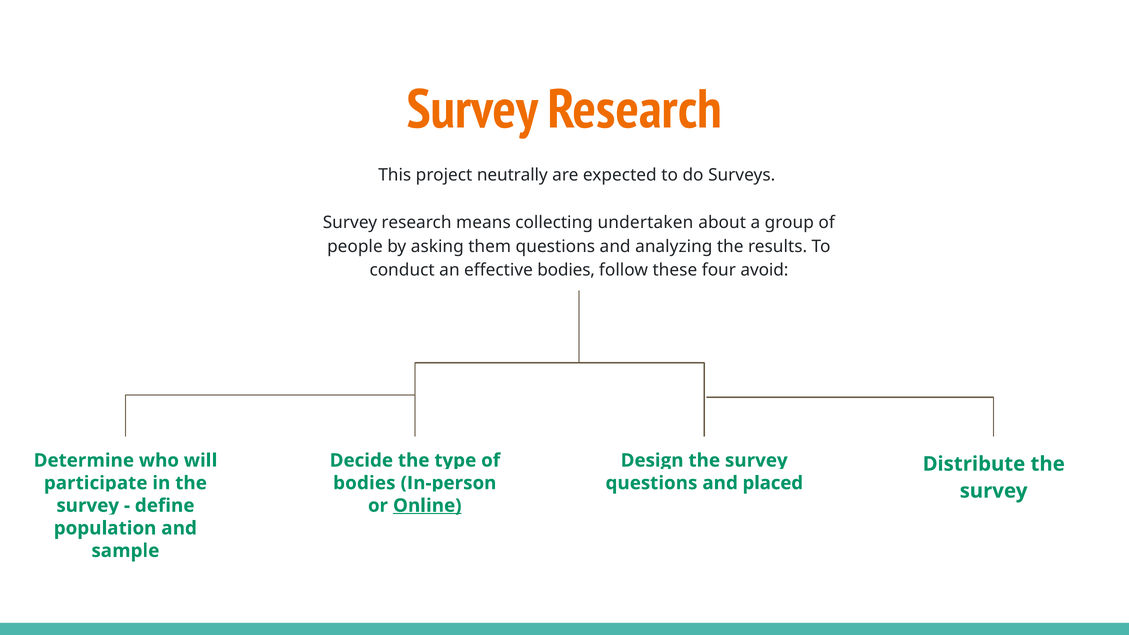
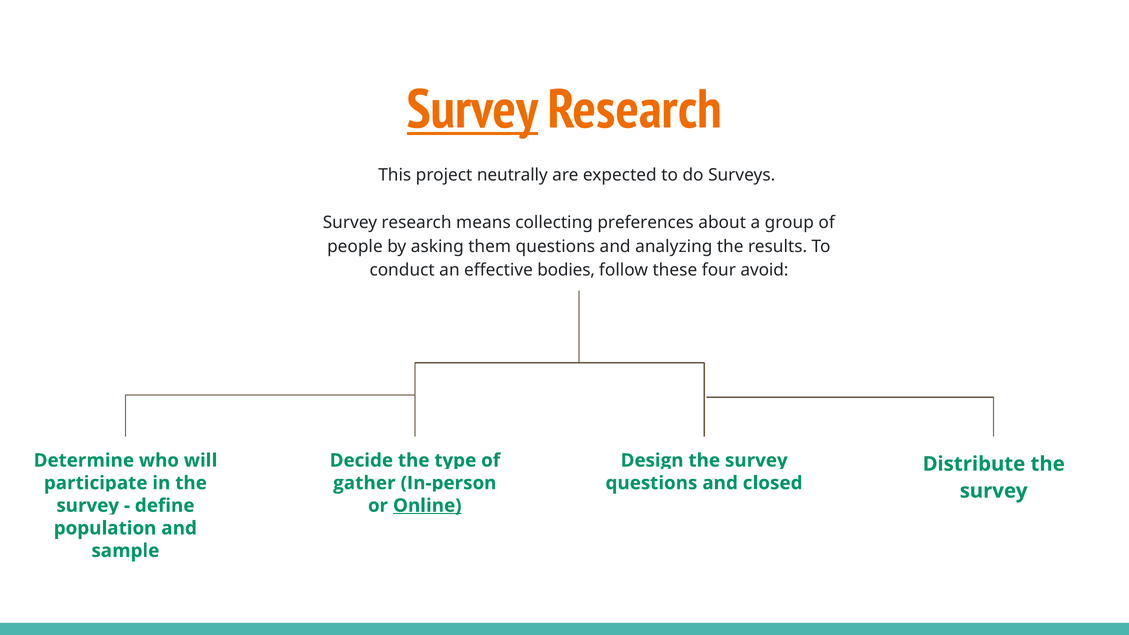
Survey at (473, 110) underline: none -> present
undertaken: undertaken -> preferences
bodies at (364, 483): bodies -> gather
placed: placed -> closed
